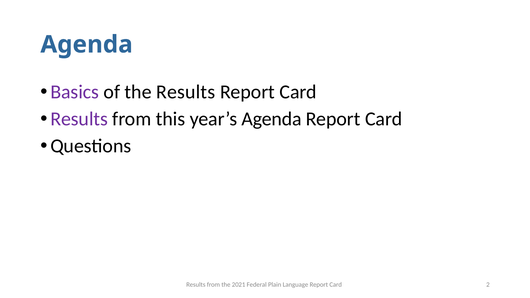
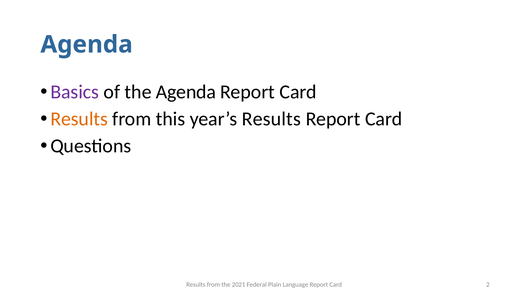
the Results: Results -> Agenda
Results at (79, 119) colour: purple -> orange
year’s Agenda: Agenda -> Results
